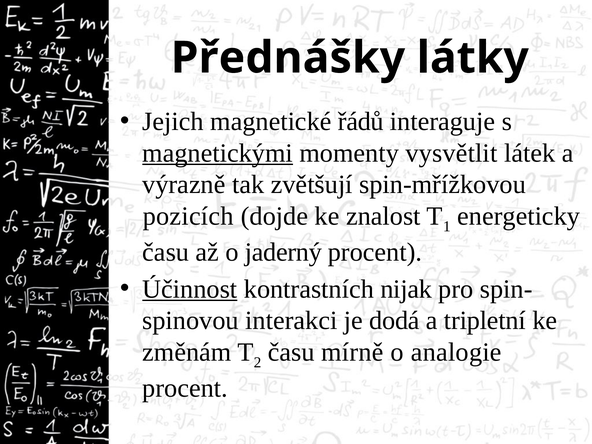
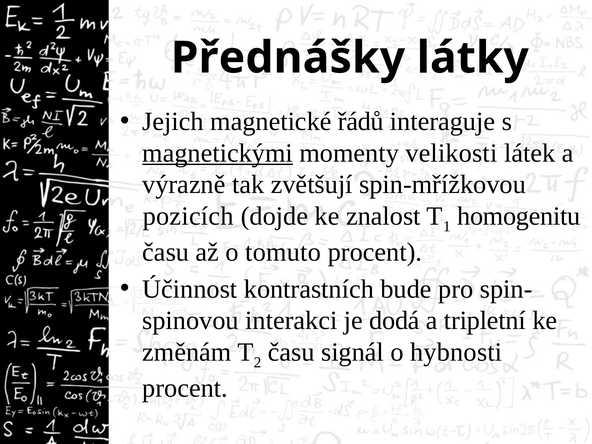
vysvětlit: vysvětlit -> velikosti
energeticky: energeticky -> homogenitu
jaderný: jaderný -> tomuto
Účinnost underline: present -> none
nijak: nijak -> bude
mírně: mírně -> signál
analogie: analogie -> hybnosti
